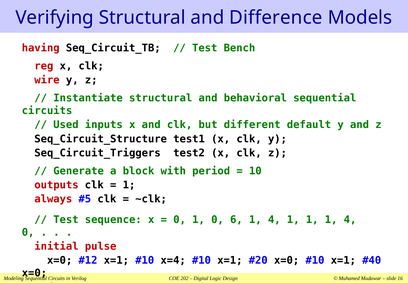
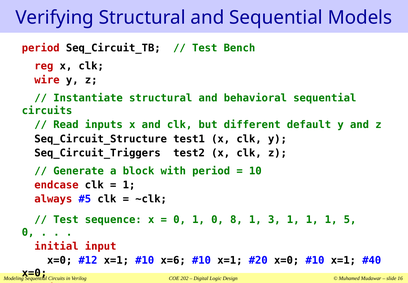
and Difference: Difference -> Sequential
having at (41, 48): having -> period
Used: Used -> Read
outputs: outputs -> endcase
6: 6 -> 8
4 at (274, 219): 4 -> 3
1 1 4: 4 -> 5
pulse: pulse -> input
x=4: x=4 -> x=6
